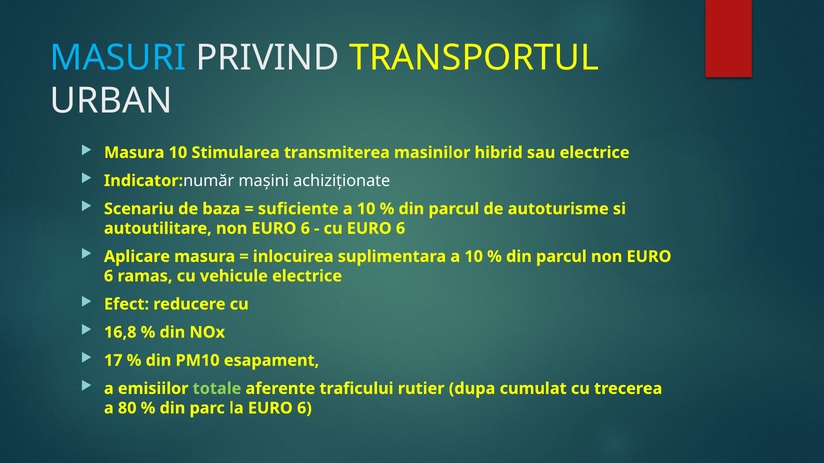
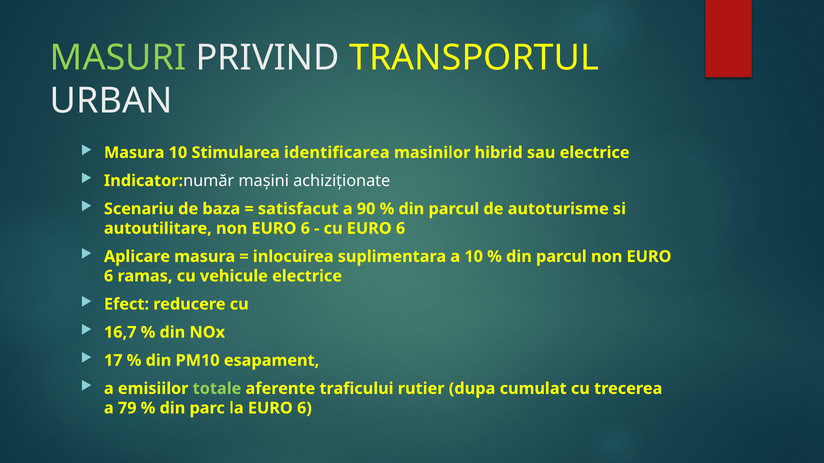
MASURI colour: light blue -> light green
transmiterea: transmiterea -> identificarea
suficiente: suficiente -> satisfacut
10 at (366, 209): 10 -> 90
16,8: 16,8 -> 16,7
80: 80 -> 79
